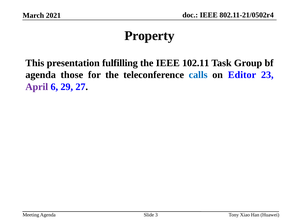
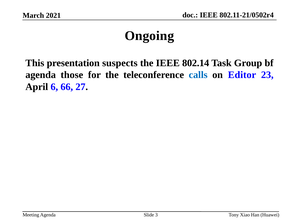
Property: Property -> Ongoing
fulfilling: fulfilling -> suspects
102.11: 102.11 -> 802.14
April colour: purple -> black
29: 29 -> 66
